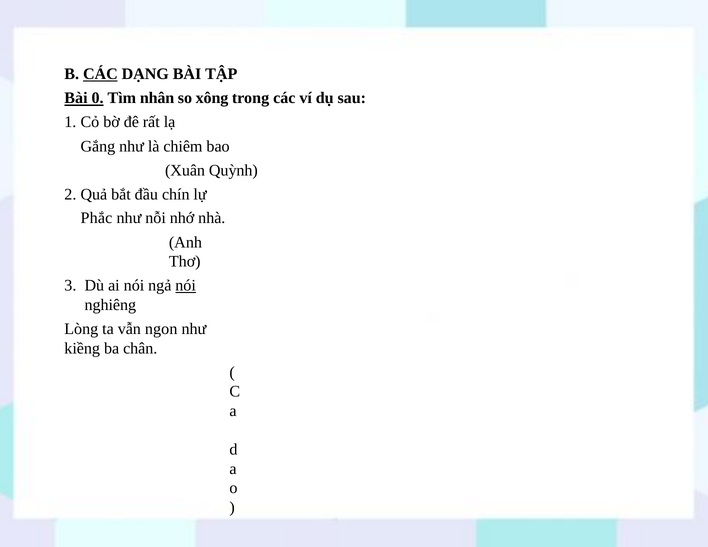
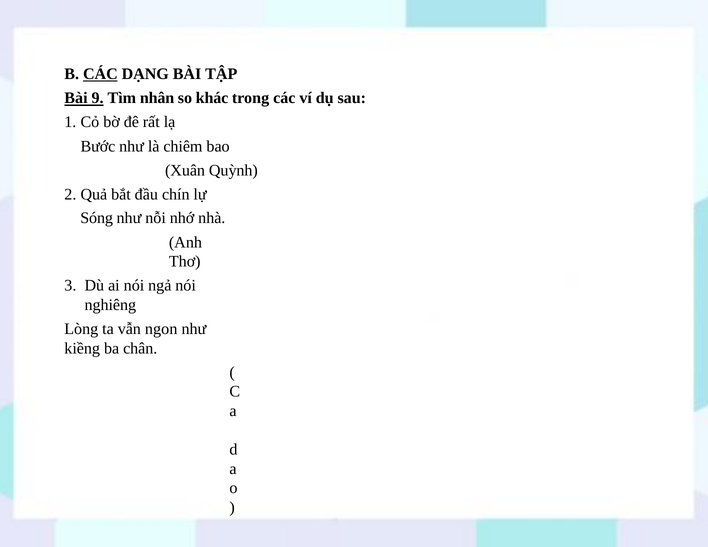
0: 0 -> 9
xông: xông -> khác
Gắng: Gắng -> Bước
Phắc: Phắc -> Sóng
nói at (186, 286) underline: present -> none
